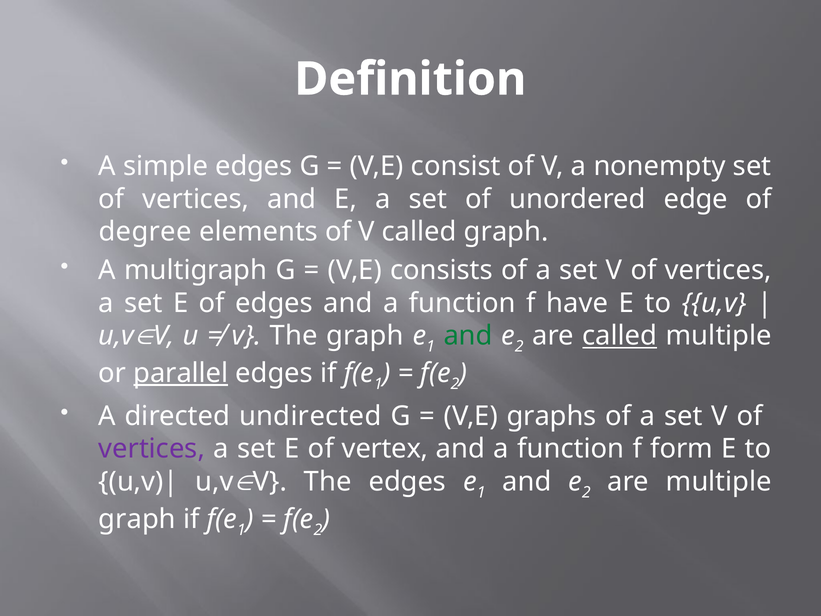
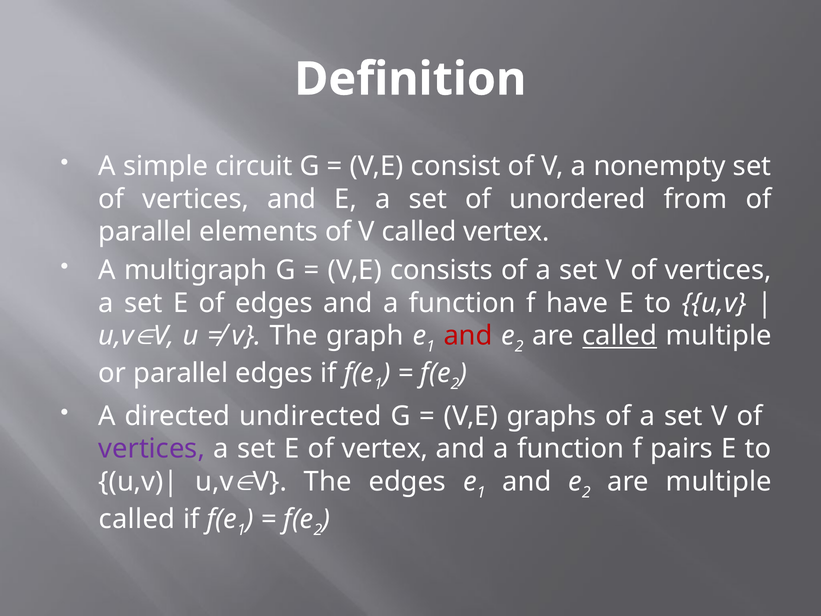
simple edges: edges -> circuit
edge: edge -> from
degree at (145, 232): degree -> parallel
called graph: graph -> vertex
and at (468, 336) colour: green -> red
parallel at (181, 373) underline: present -> none
form: form -> pairs
graph at (137, 519): graph -> called
